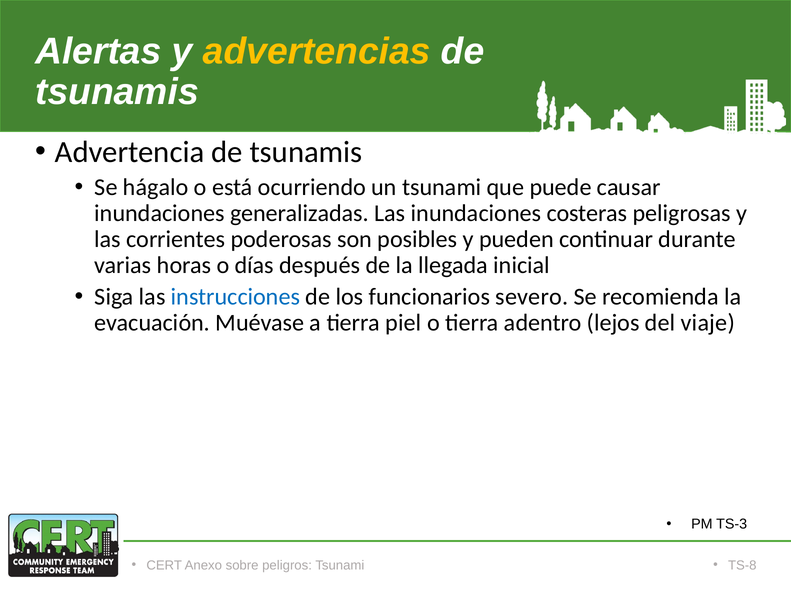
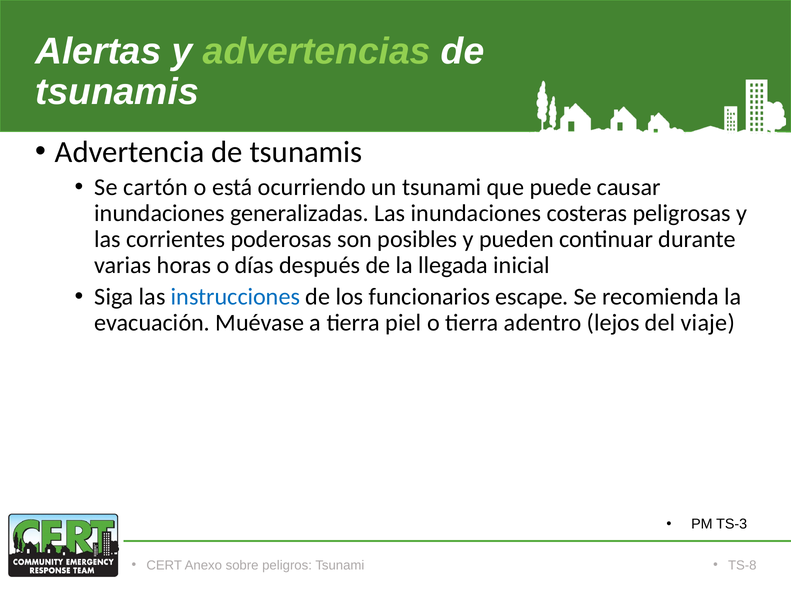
advertencias colour: yellow -> light green
hágalo: hágalo -> cartón
severo: severo -> escape
